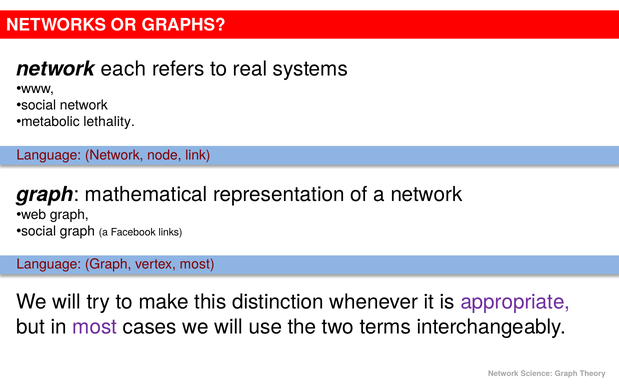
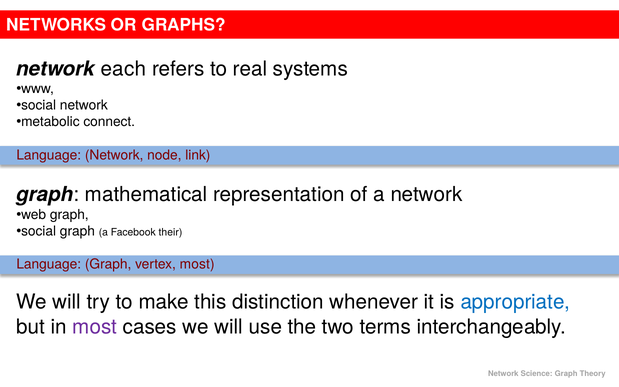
lethality: lethality -> connect
links: links -> their
appropriate colour: purple -> blue
